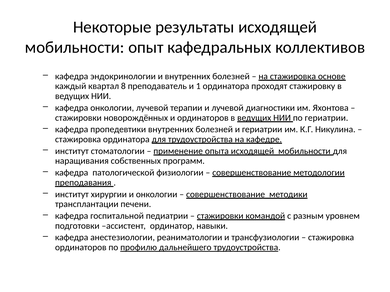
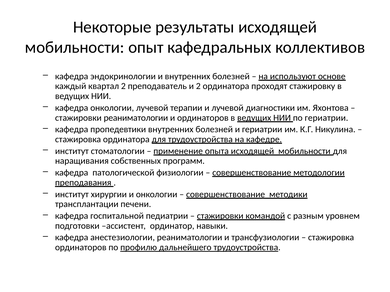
на стажировка: стажировка -> используют
квартал 8: 8 -> 2
и 1: 1 -> 2
стажировки новорождённых: новорождённых -> реаниматологии
